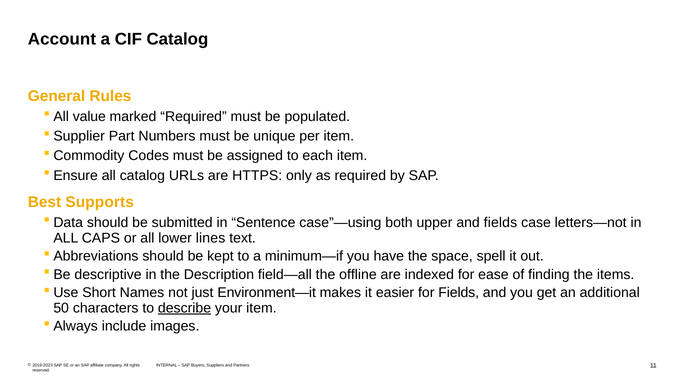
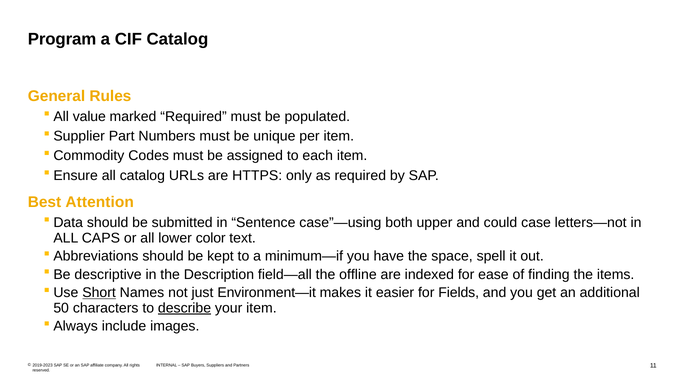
Account: Account -> Program
Supports: Supports -> Attention
and fields: fields -> could
lines: lines -> color
Short underline: none -> present
